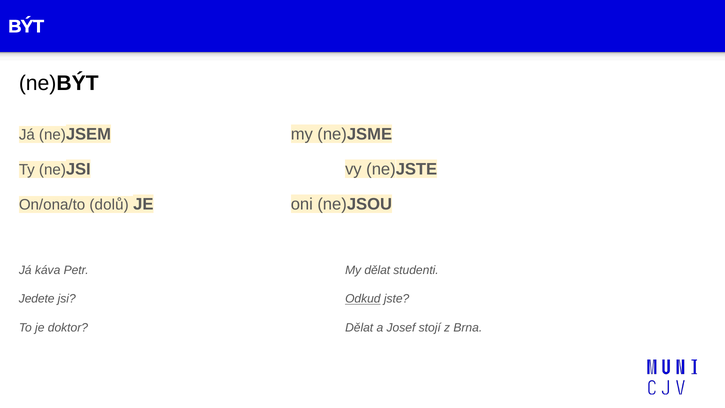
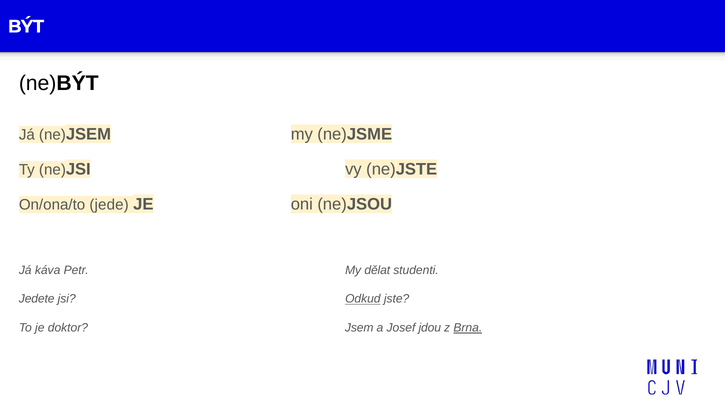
dolů: dolů -> jede
doktor Dělat: Dělat -> Jsem
stojí: stojí -> jdou
Brna underline: none -> present
